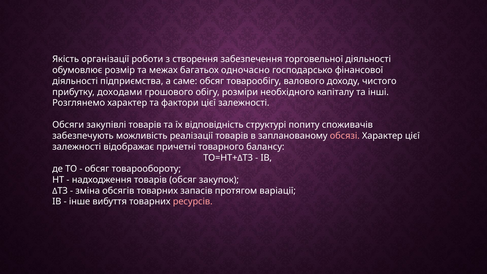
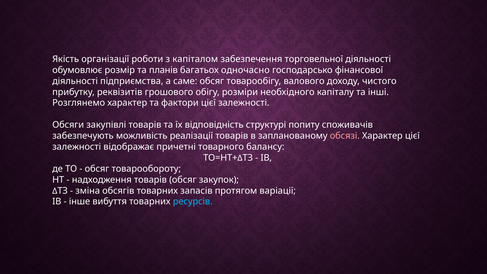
створення: створення -> капіталом
межах: межах -> планів
доходами: доходами -> реквізитів
ресурсів colour: pink -> light blue
